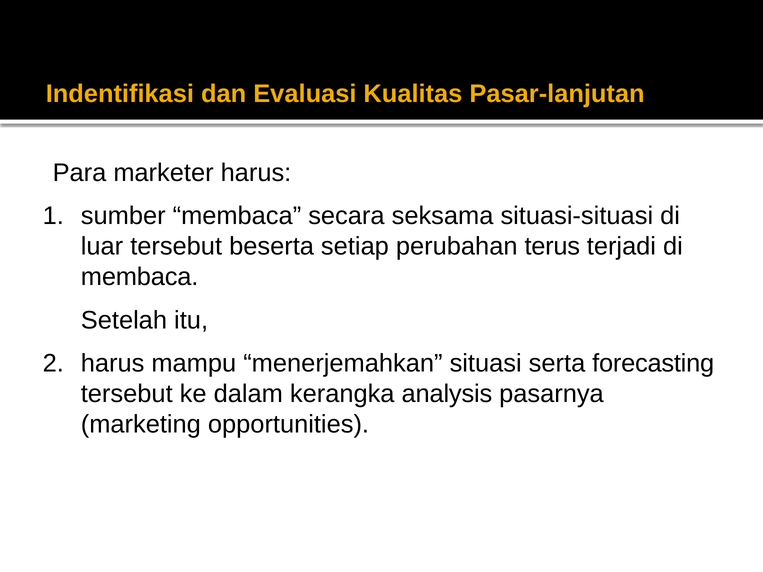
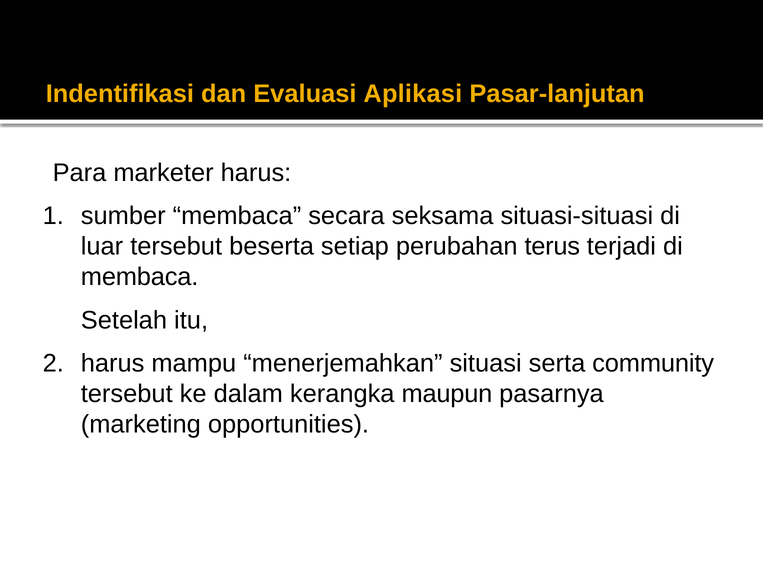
Kualitas: Kualitas -> Aplikasi
forecasting: forecasting -> community
analysis: analysis -> maupun
